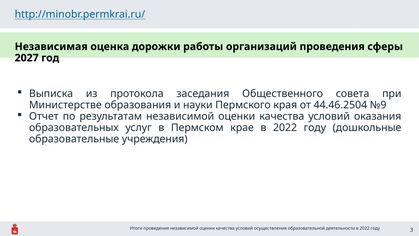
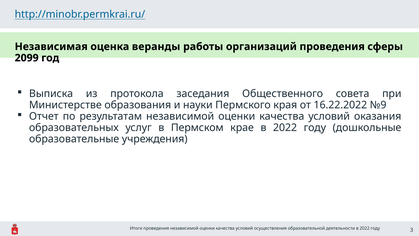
дорожки: дорожки -> веранды
2027: 2027 -> 2099
44.46.2504: 44.46.2504 -> 16.22.2022
